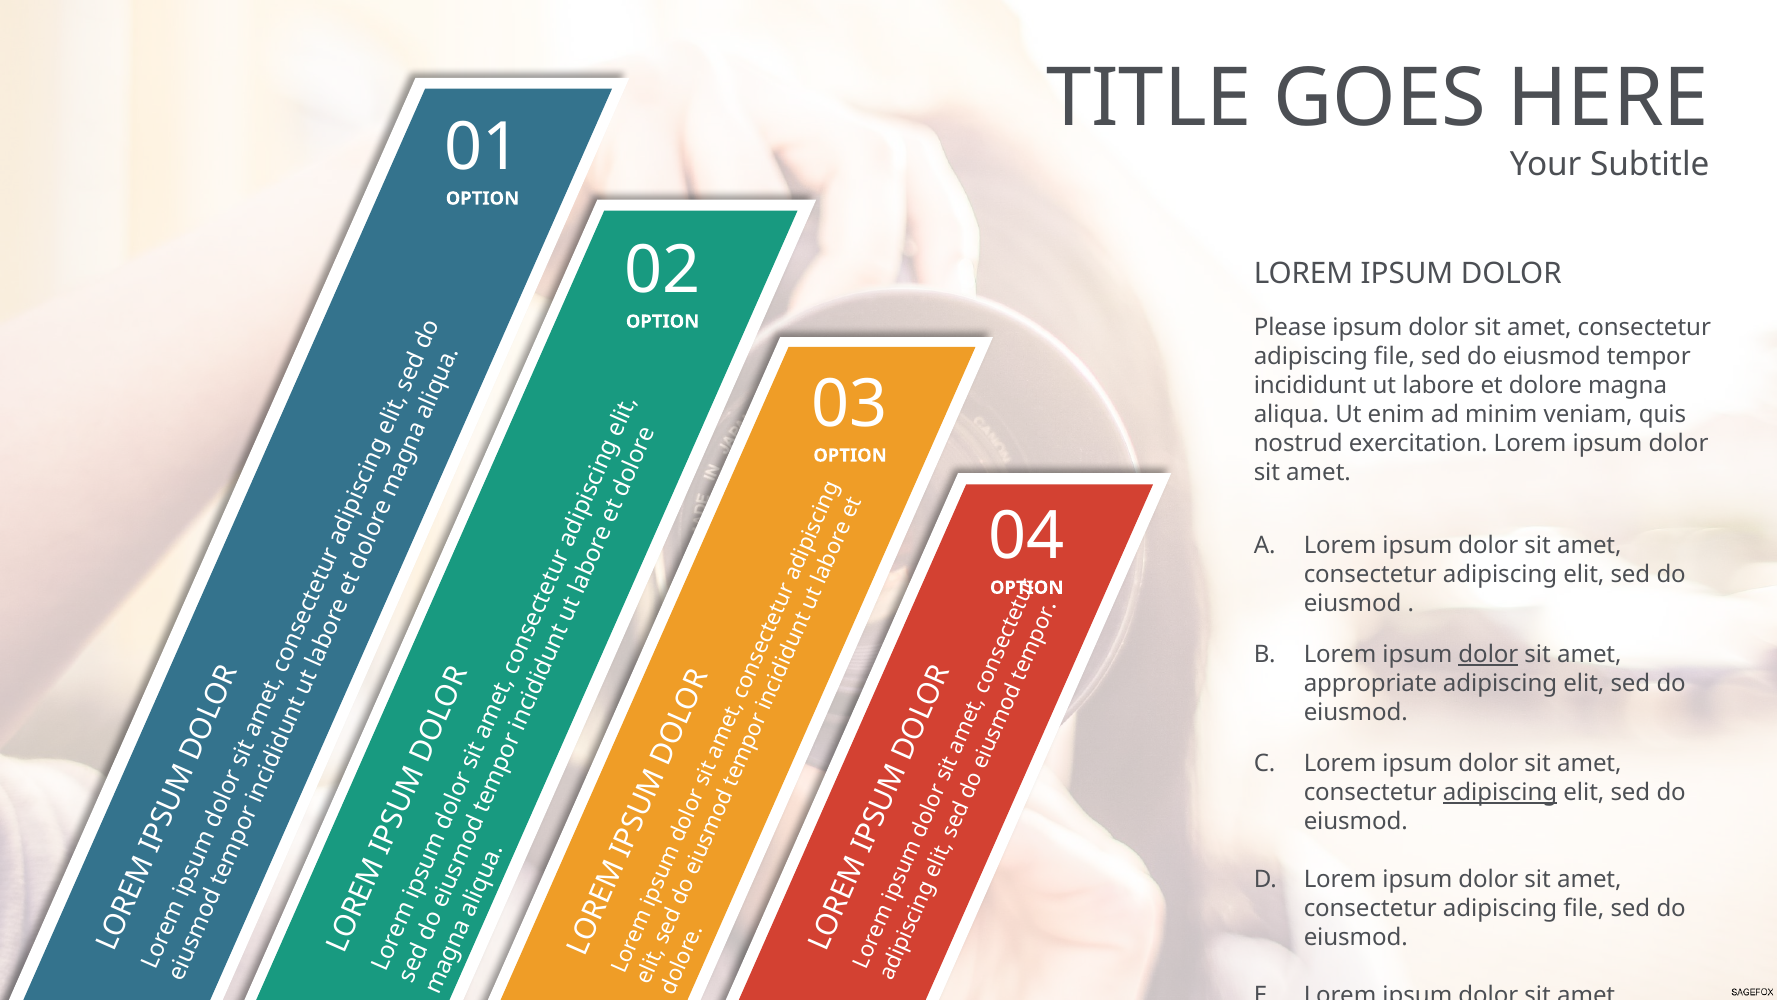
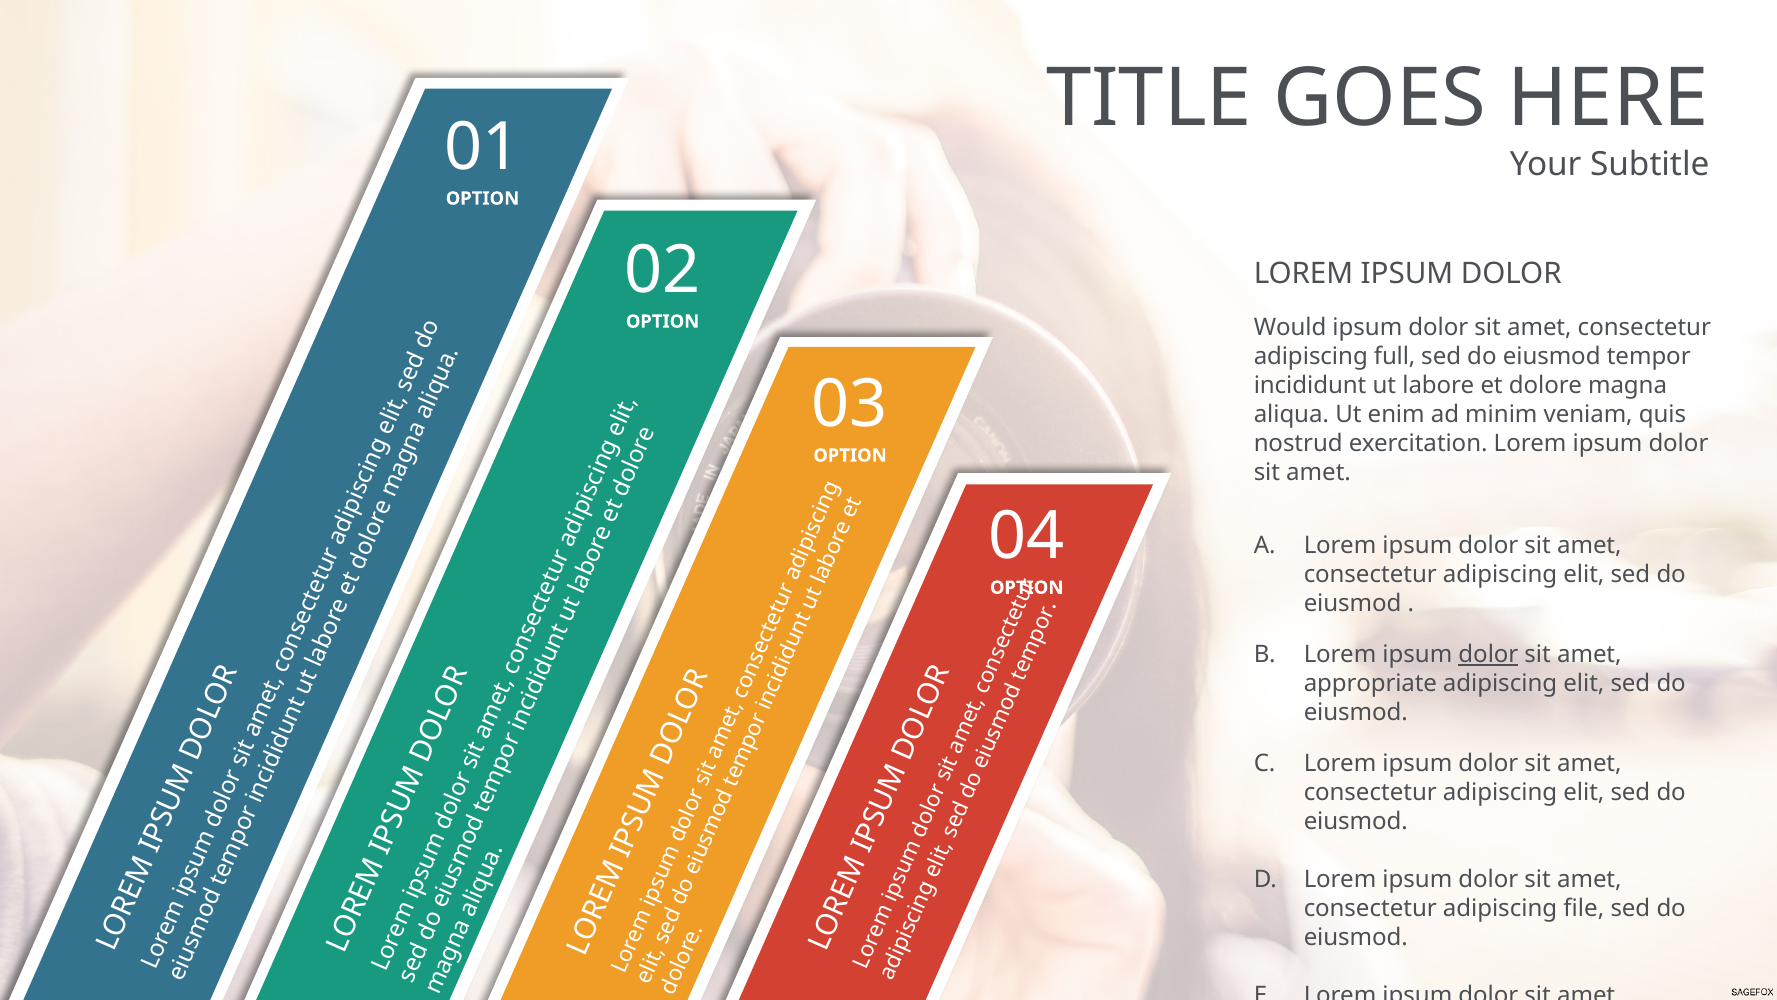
Please: Please -> Would
file at (1394, 356): file -> full
adipiscing at (1500, 792) underline: present -> none
